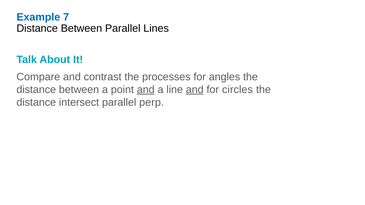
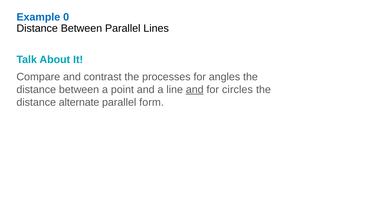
7: 7 -> 0
and at (146, 90) underline: present -> none
intersect: intersect -> alternate
perp: perp -> form
